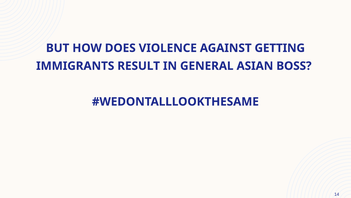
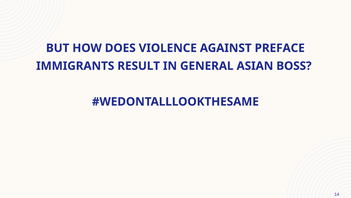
GETTING: GETTING -> PREFACE
